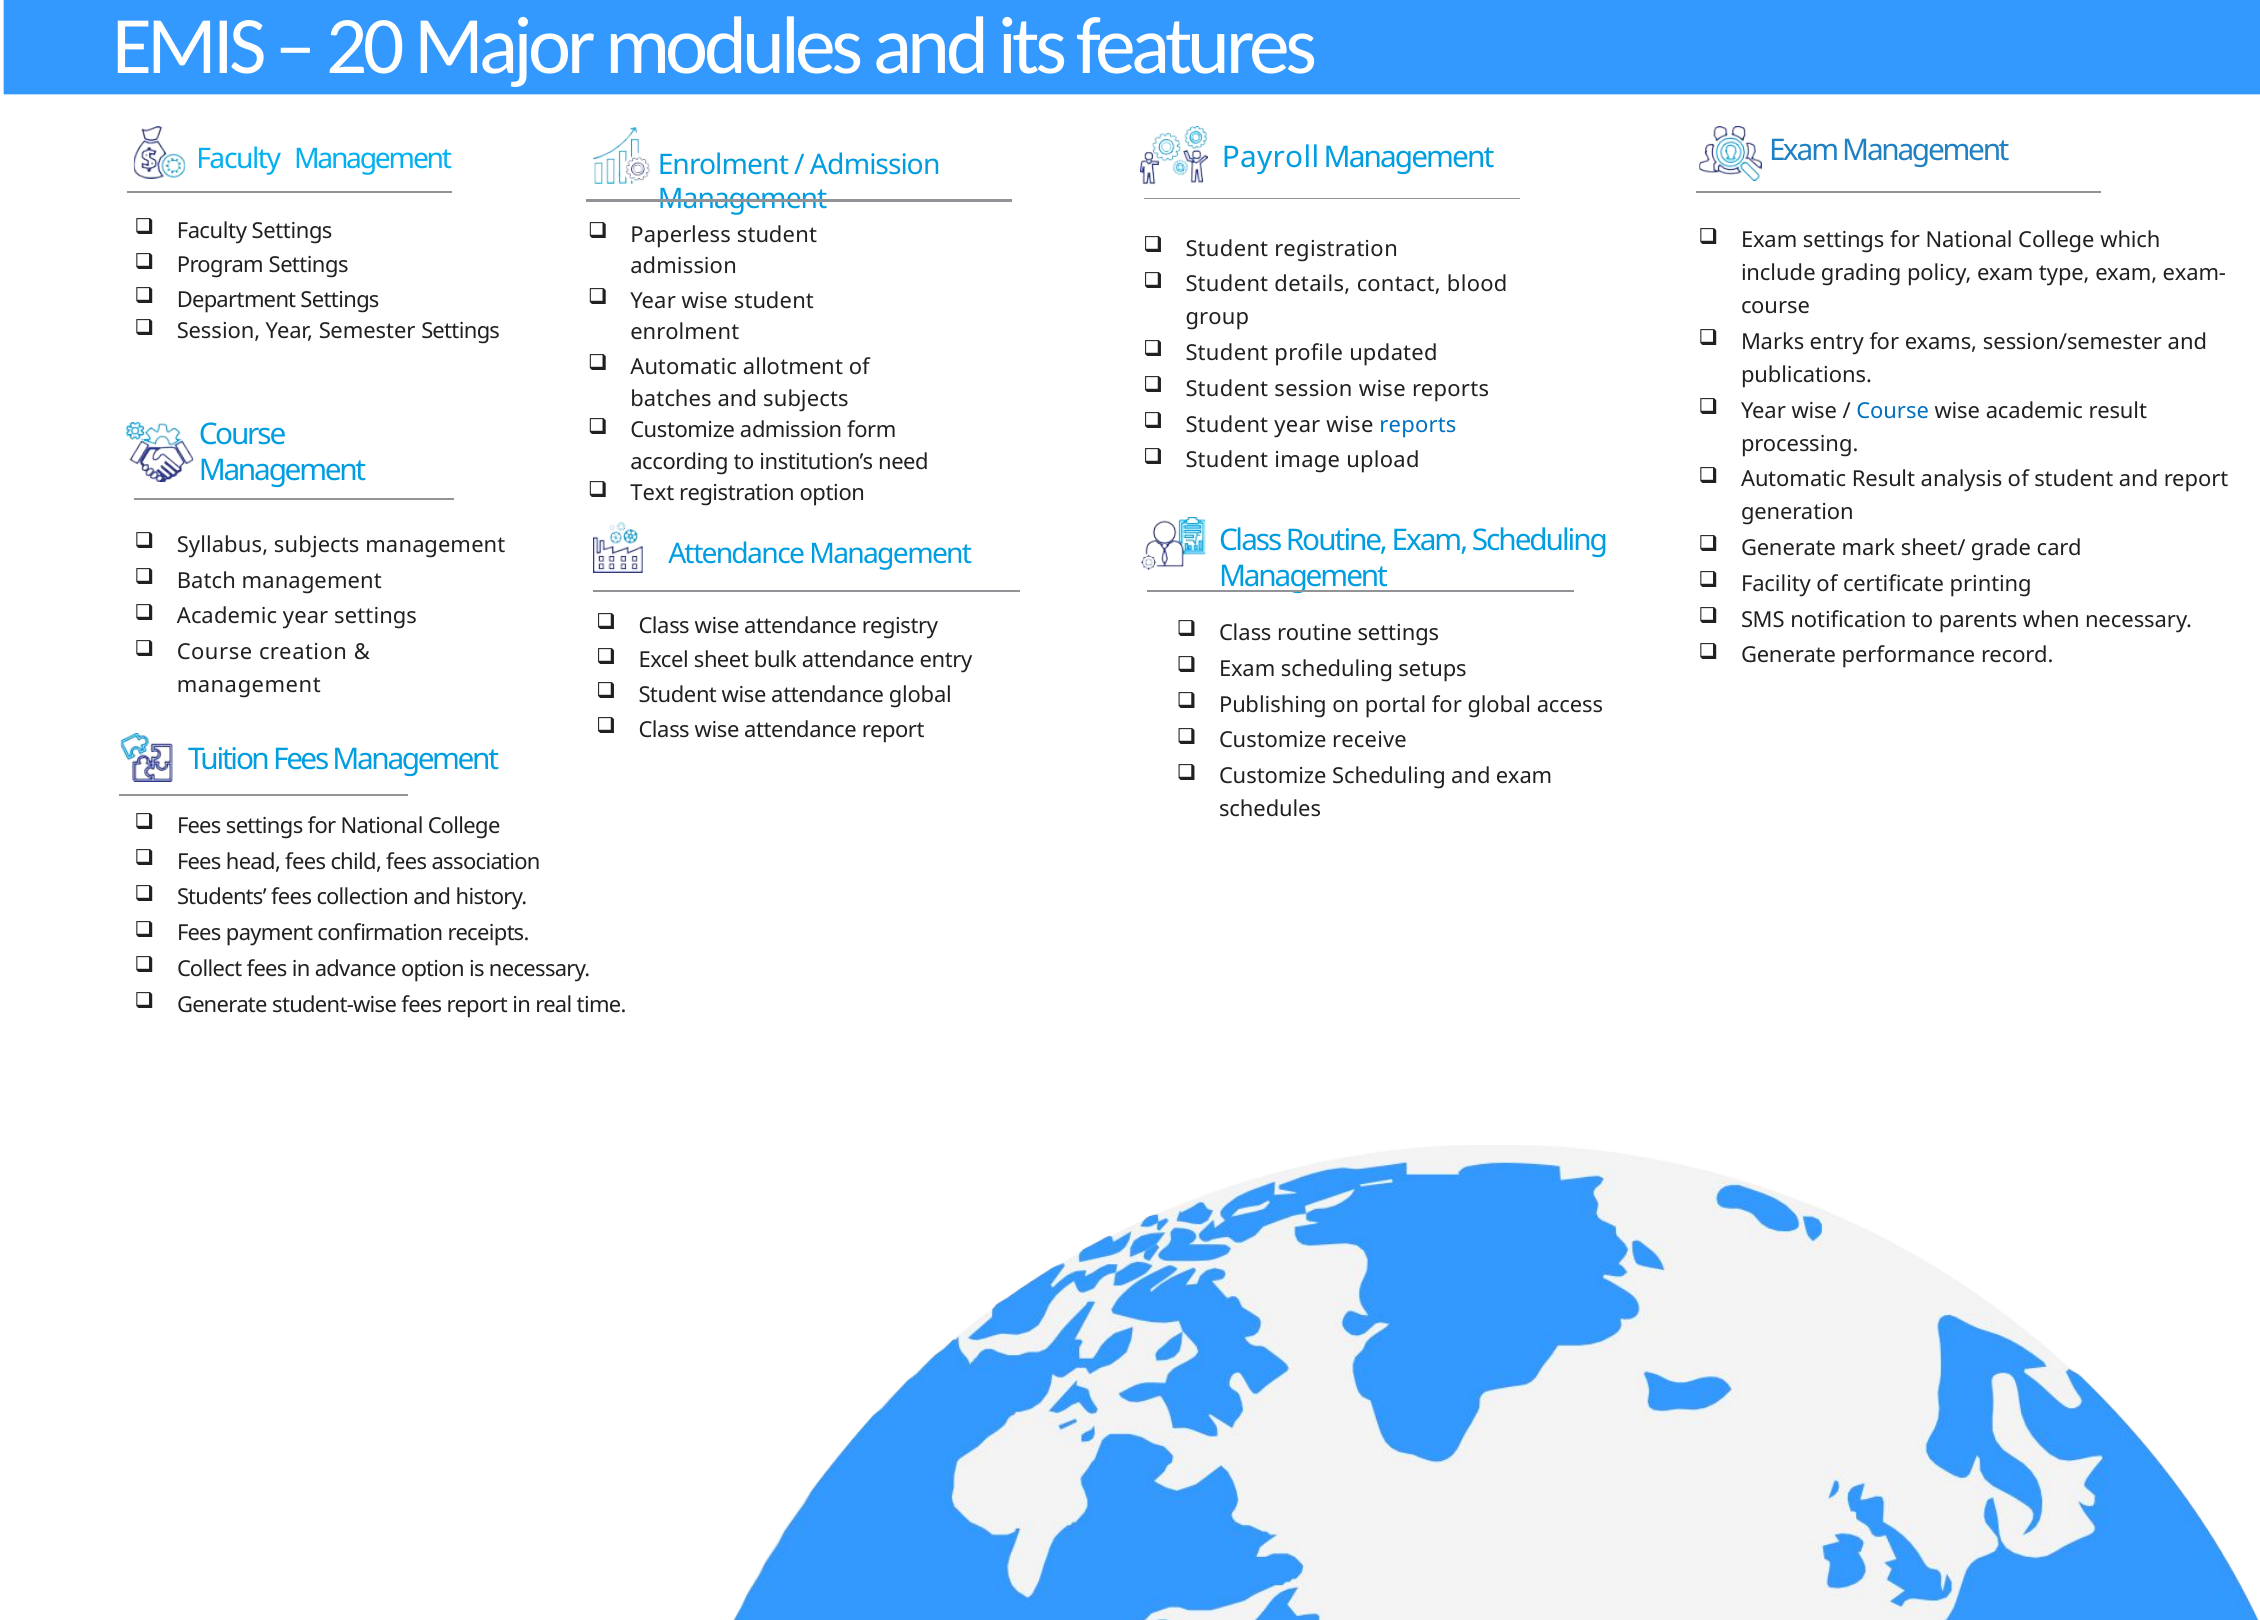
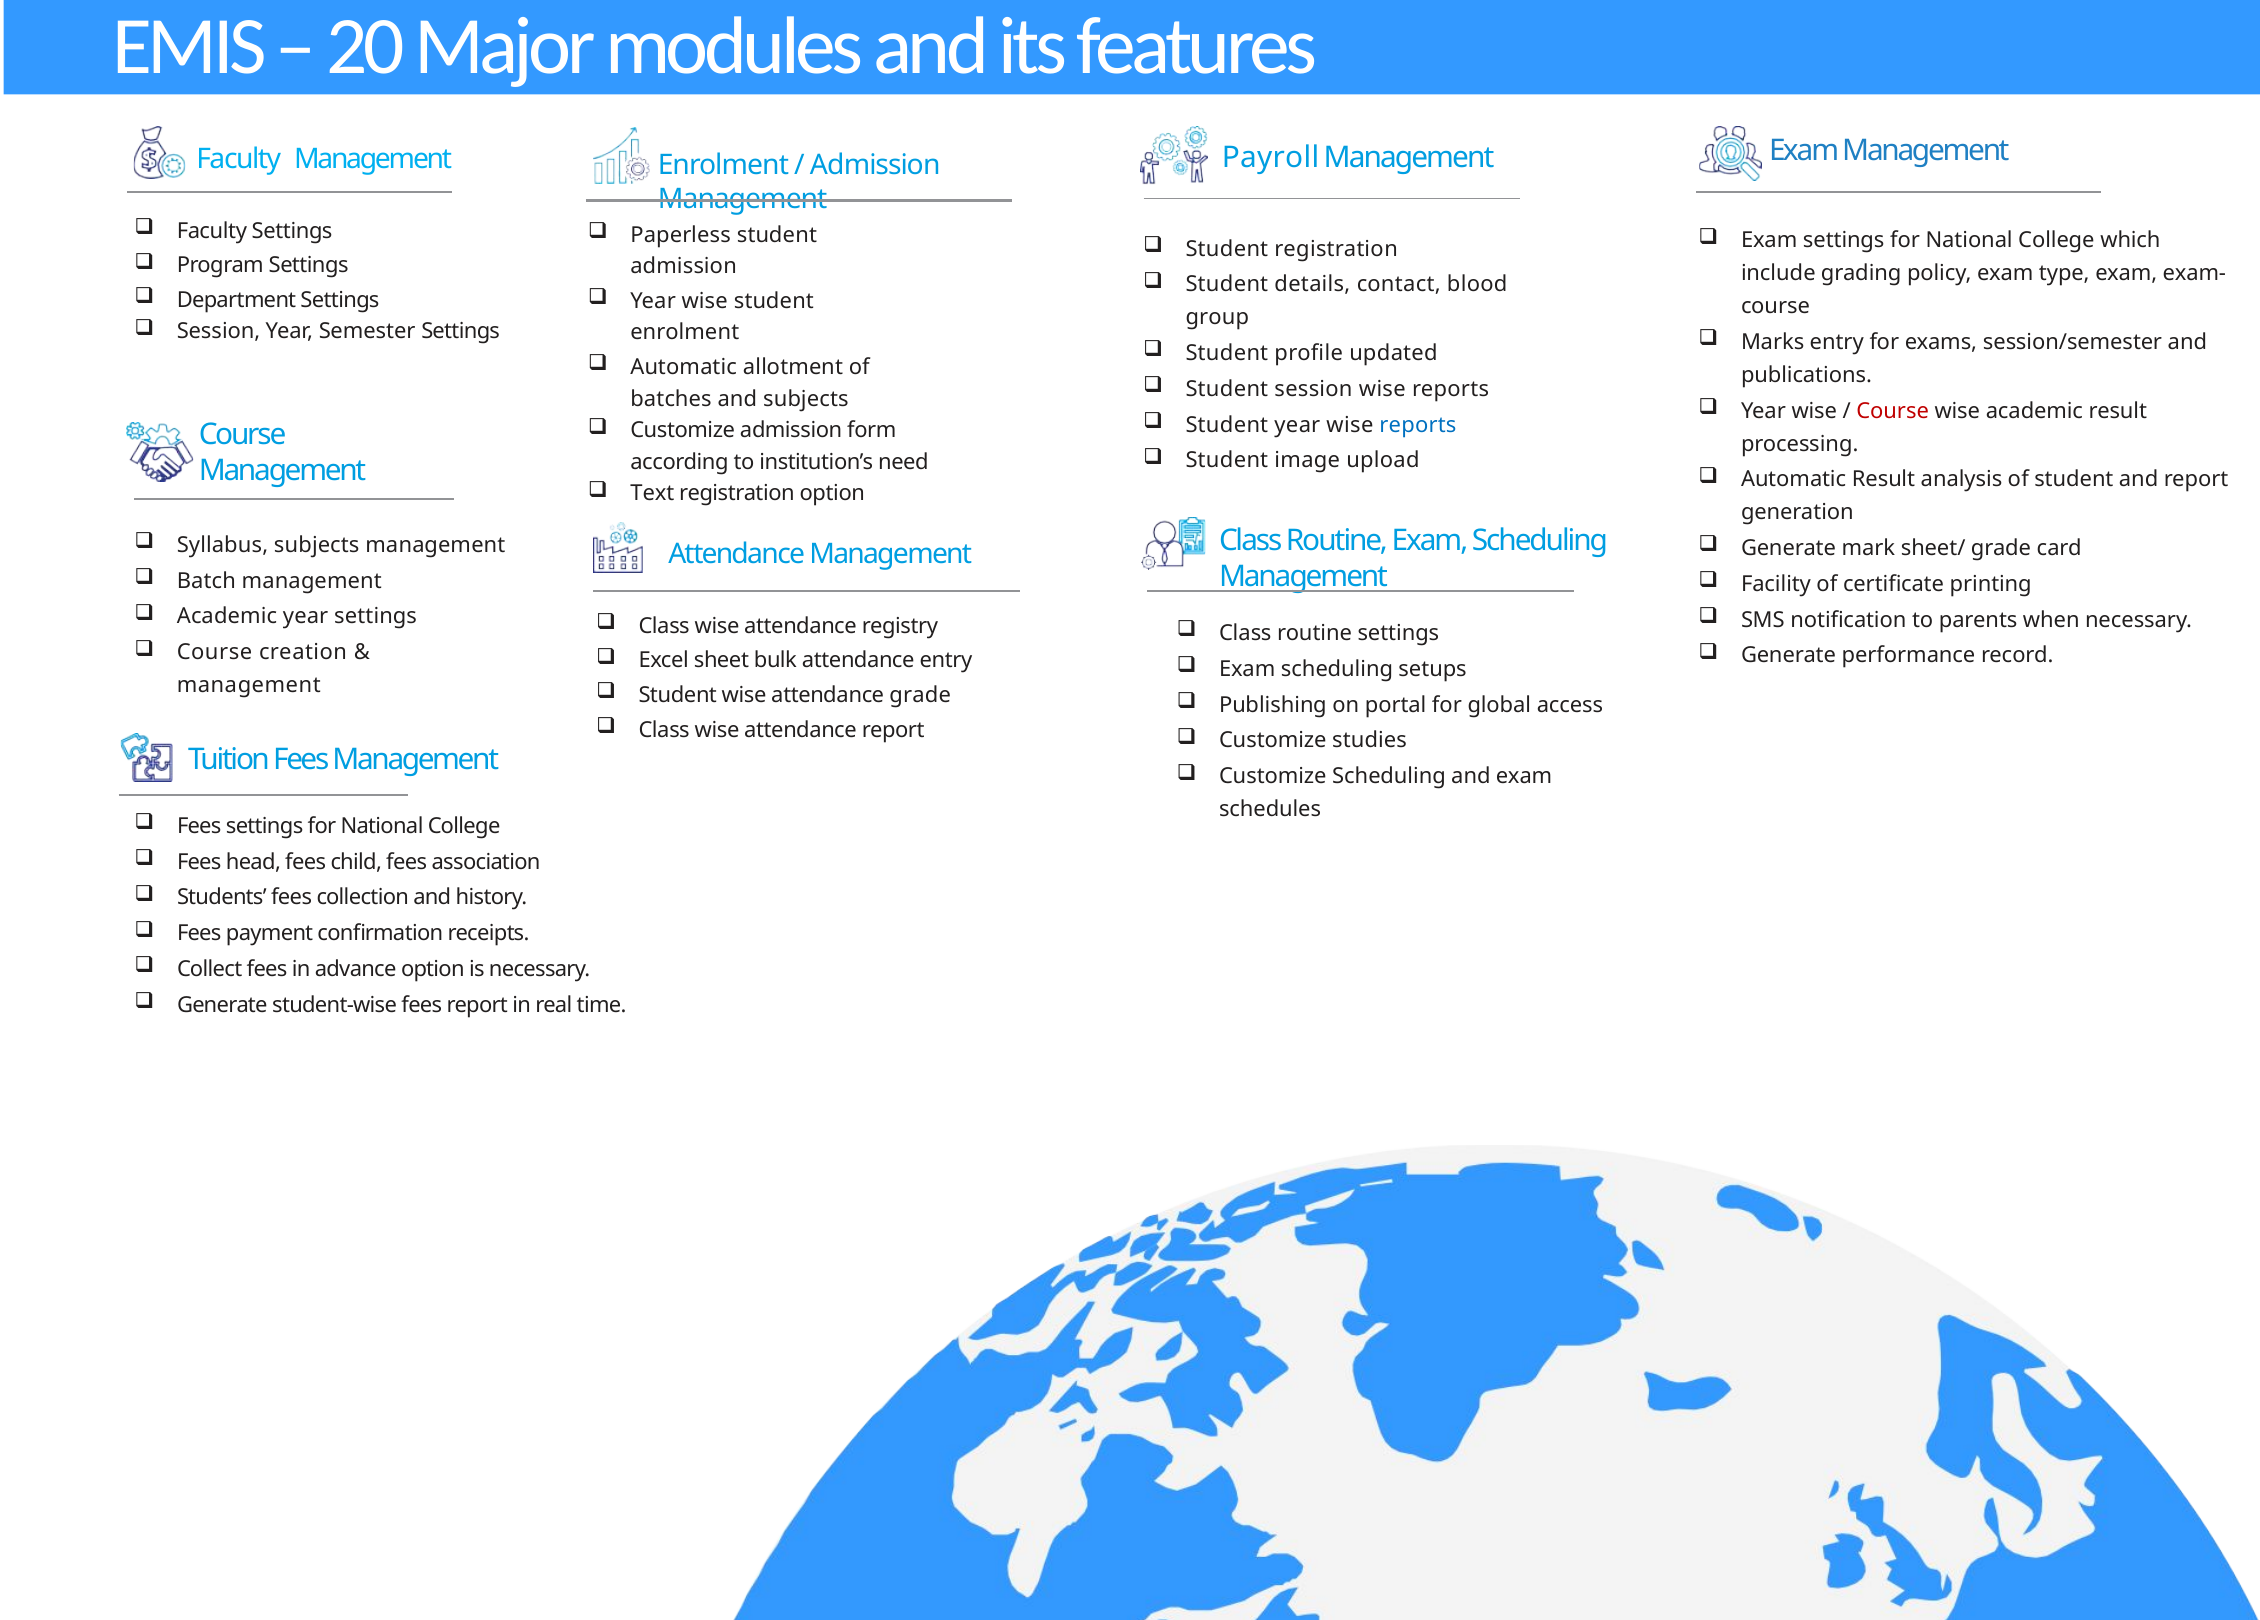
Course at (1893, 411) colour: blue -> red
attendance global: global -> grade
receive: receive -> studies
